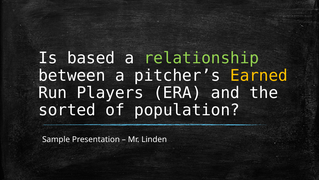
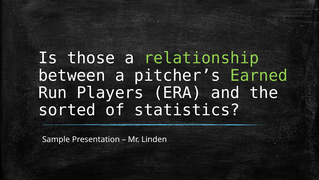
based: based -> those
Earned colour: yellow -> light green
population: population -> statistics
